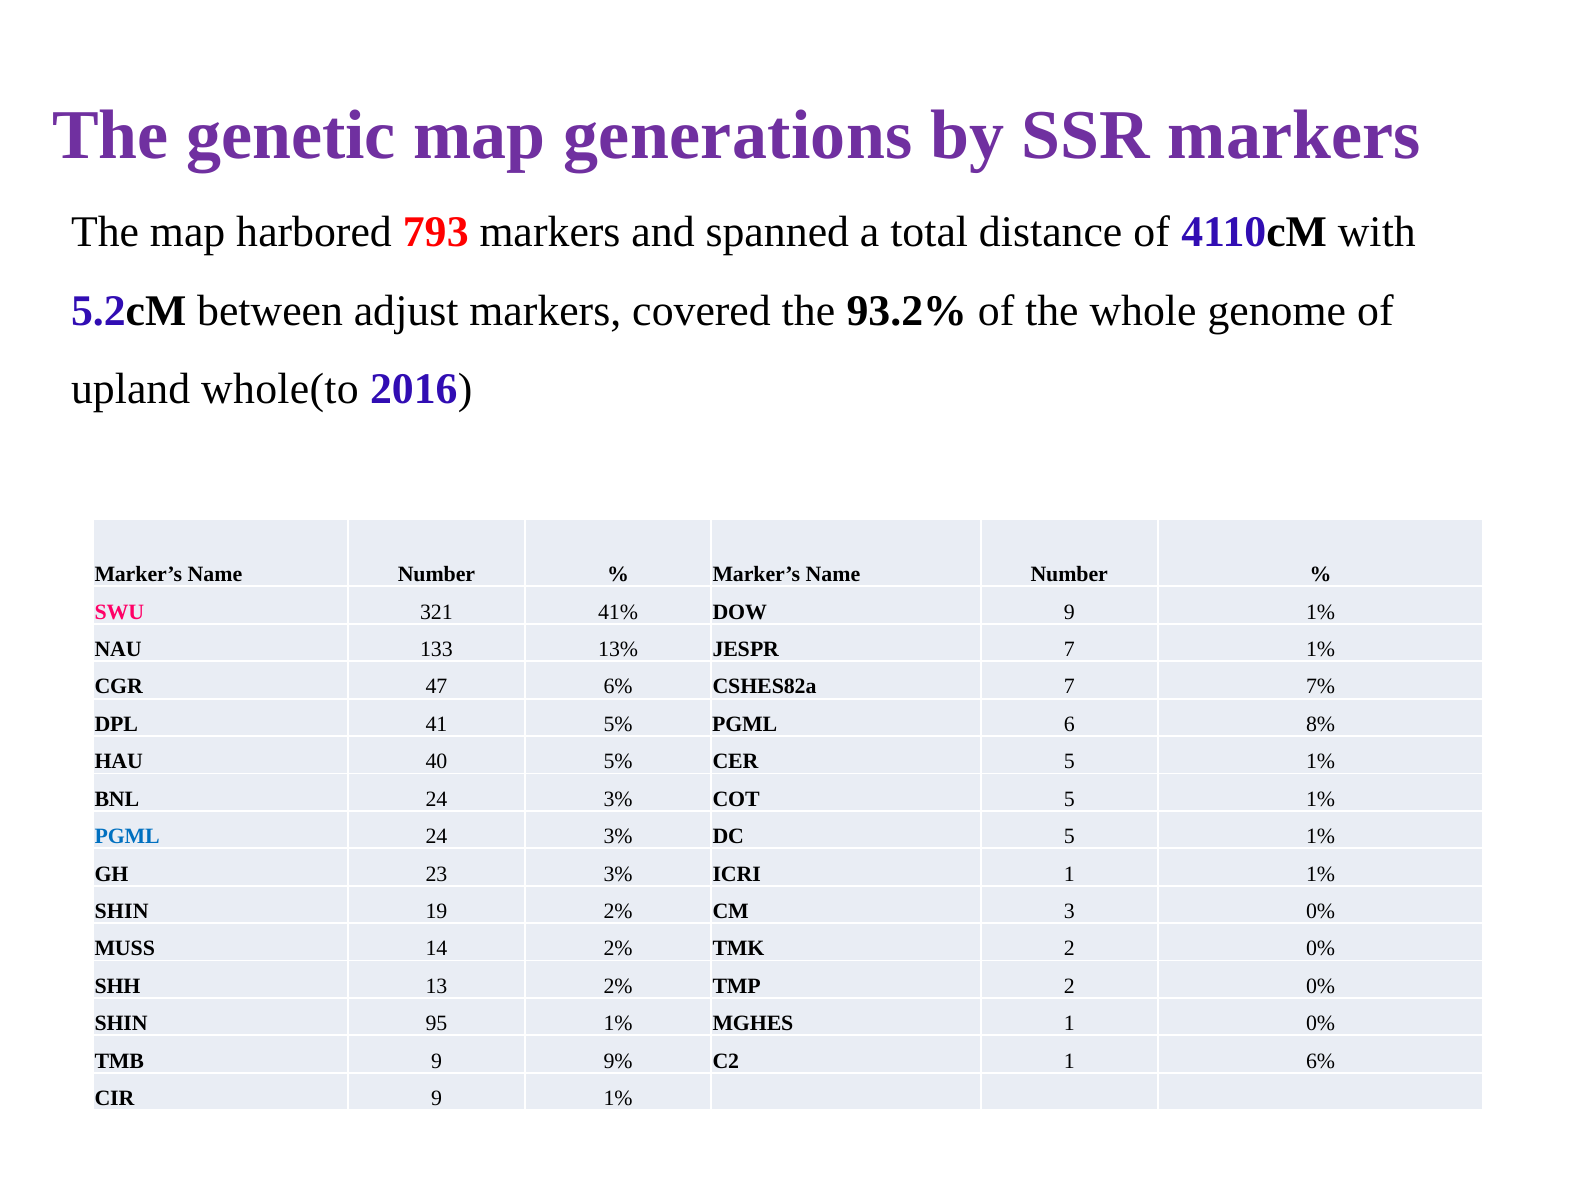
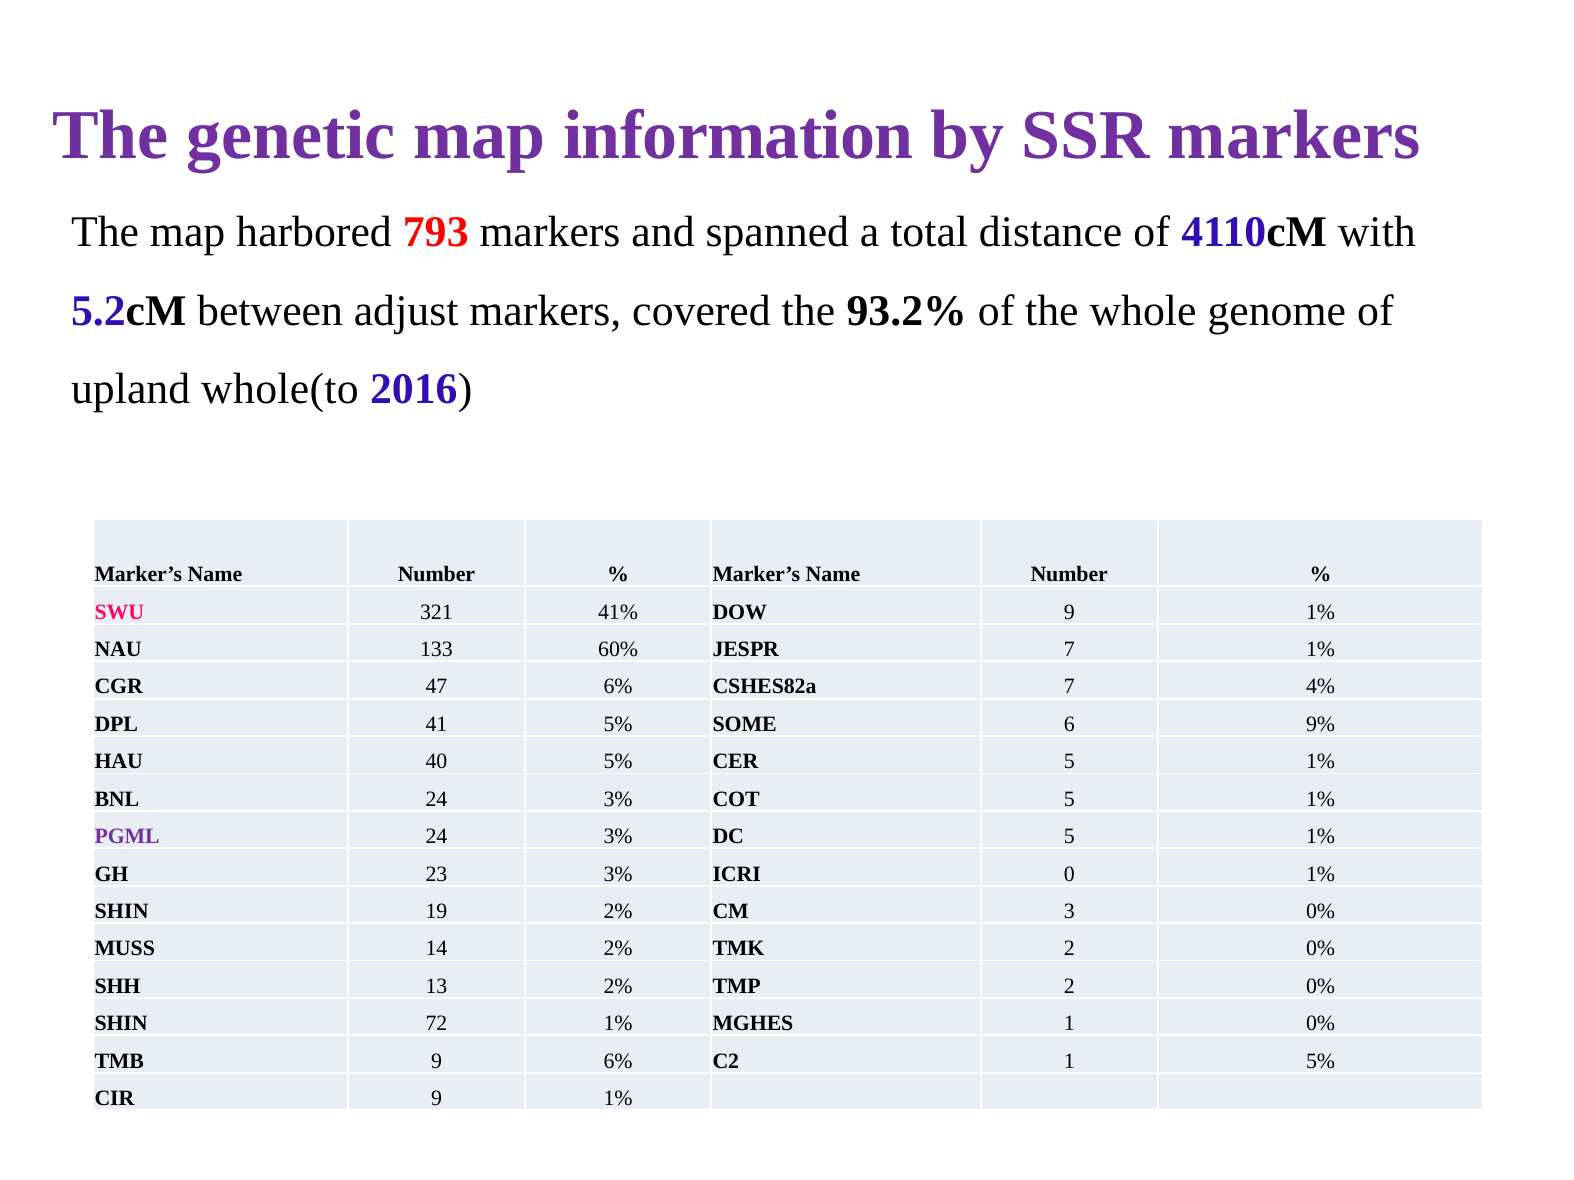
generations: generations -> information
13%: 13% -> 60%
7%: 7% -> 4%
5% PGML: PGML -> SOME
8%: 8% -> 9%
PGML at (127, 837) colour: blue -> purple
ICRI 1: 1 -> 0
95: 95 -> 72
9 9%: 9% -> 6%
1 6%: 6% -> 5%
